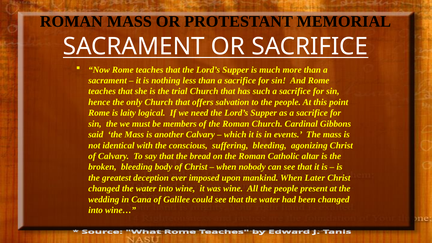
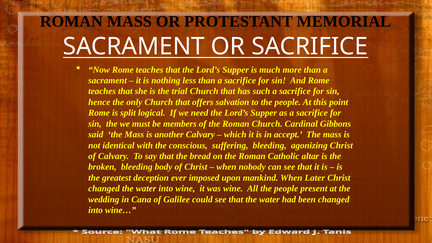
laity: laity -> split
events: events -> accept
